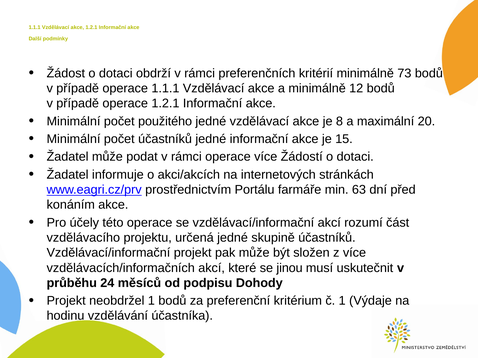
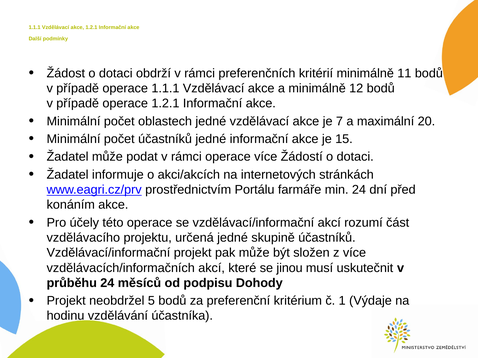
73: 73 -> 11
použitého: použitého -> oblastech
8: 8 -> 7
min 63: 63 -> 24
neobdržel 1: 1 -> 5
